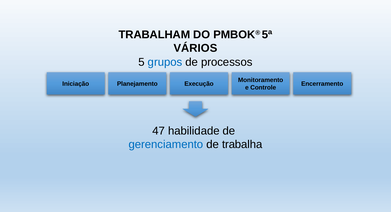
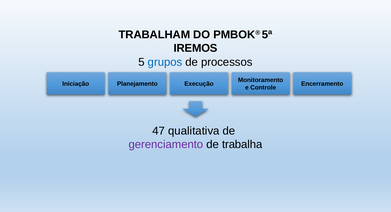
VÁRIOS: VÁRIOS -> IREMOS
habilidade: habilidade -> qualitativa
gerenciamento colour: blue -> purple
